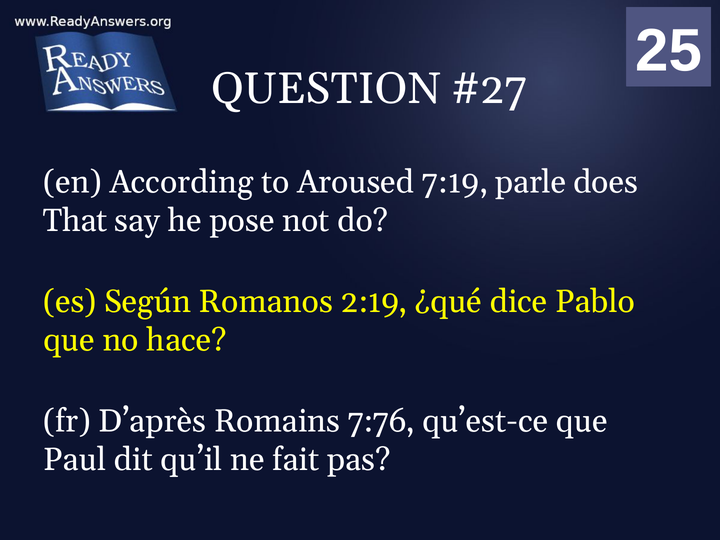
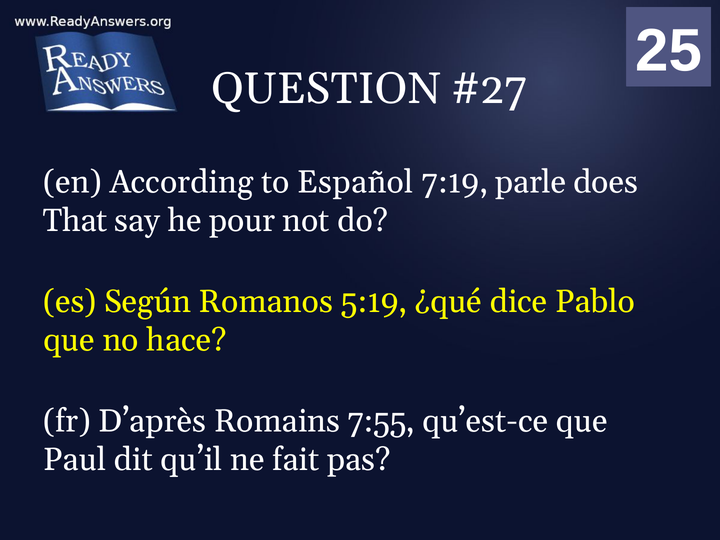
Aroused: Aroused -> Español
pose: pose -> pour
2:19: 2:19 -> 5:19
7:76: 7:76 -> 7:55
